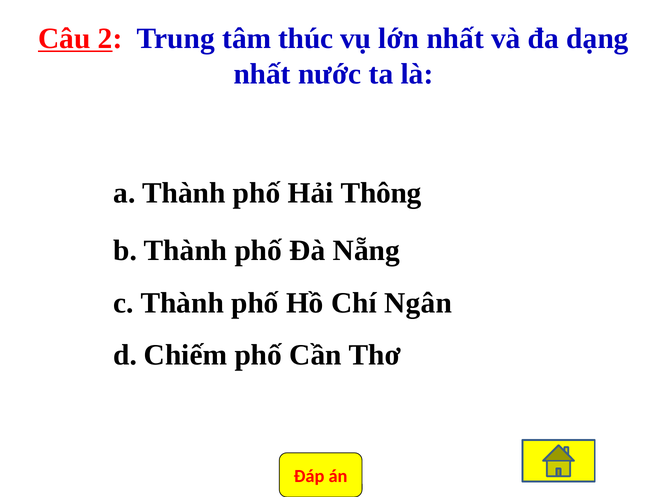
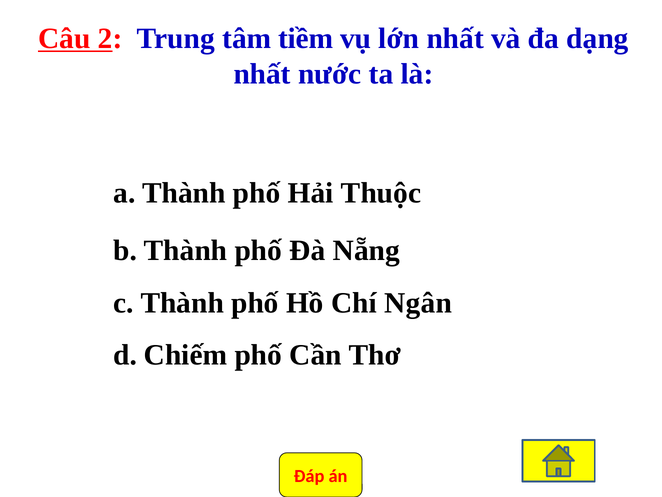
thúc: thúc -> tiềm
Thông: Thông -> Thuộc
